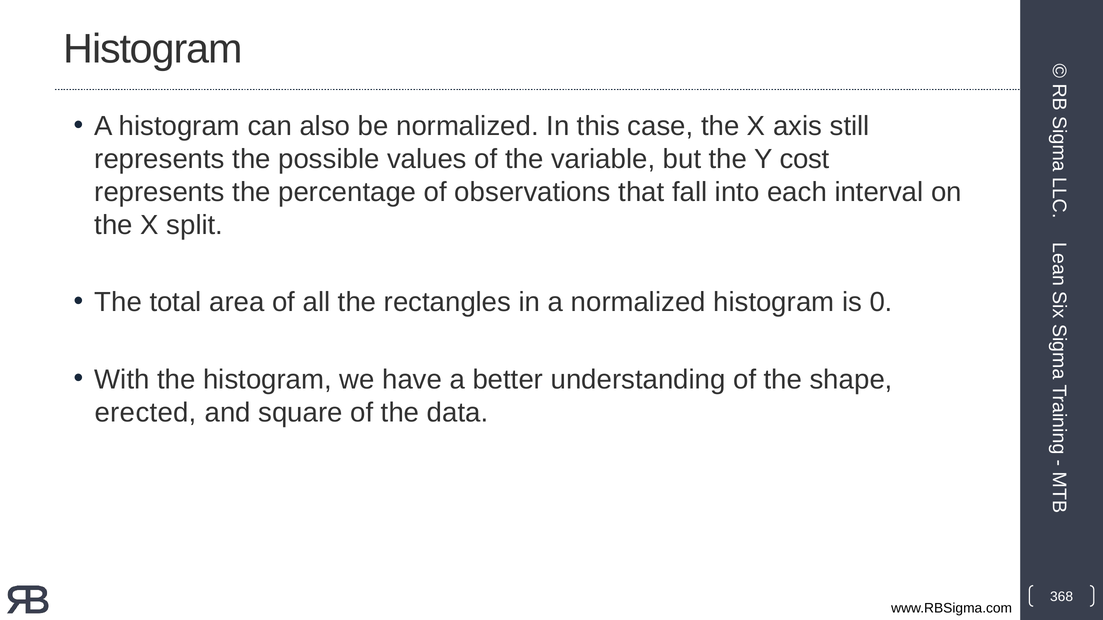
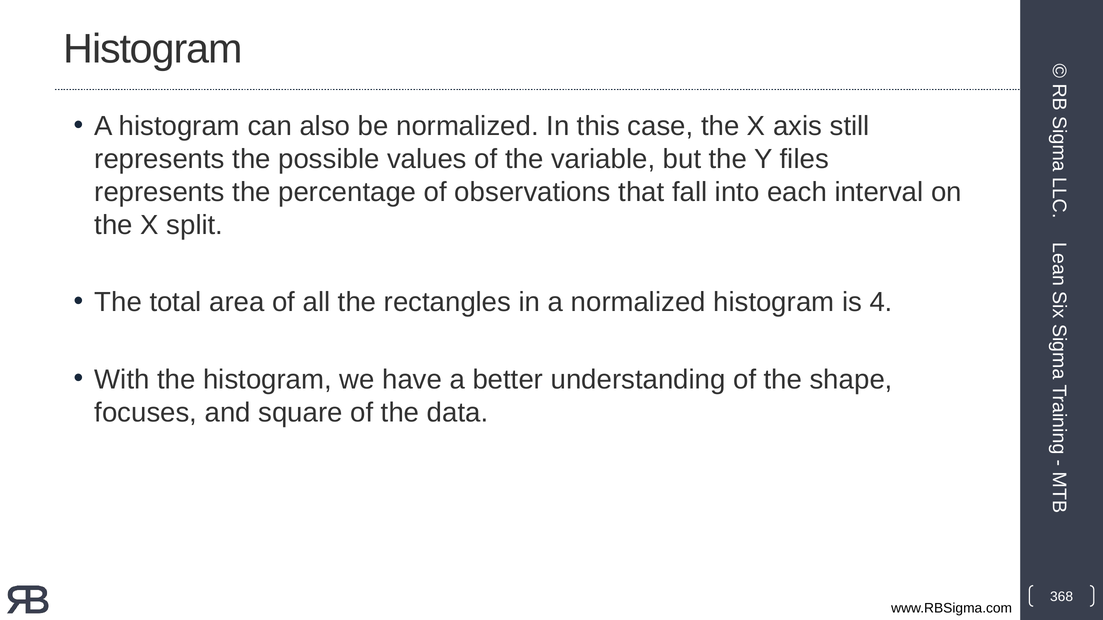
cost: cost -> files
0: 0 -> 4
erected: erected -> focuses
